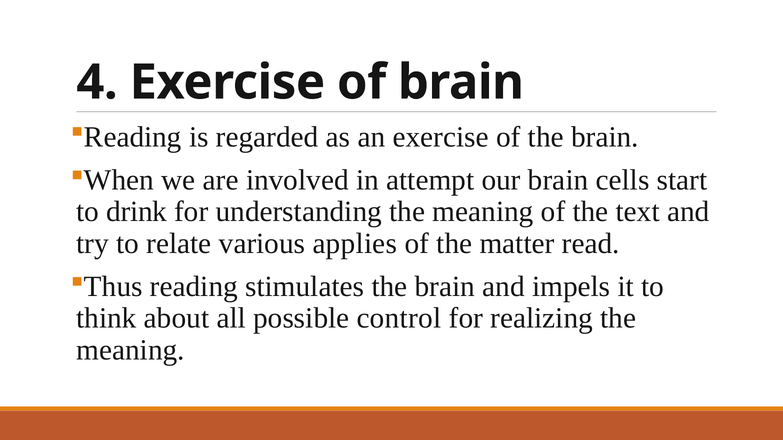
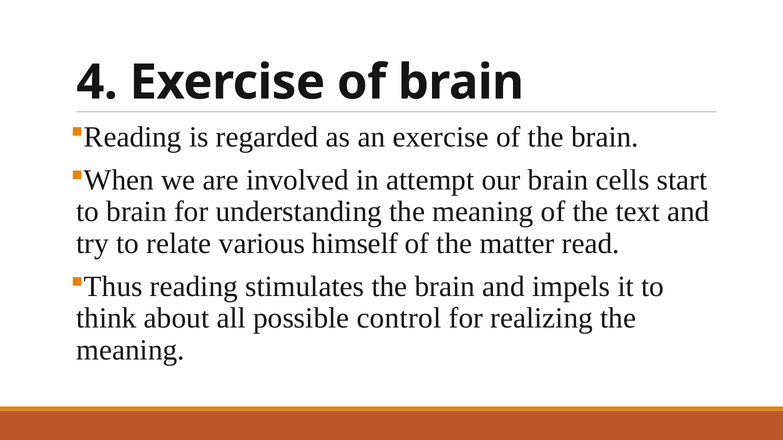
to drink: drink -> brain
applies: applies -> himself
